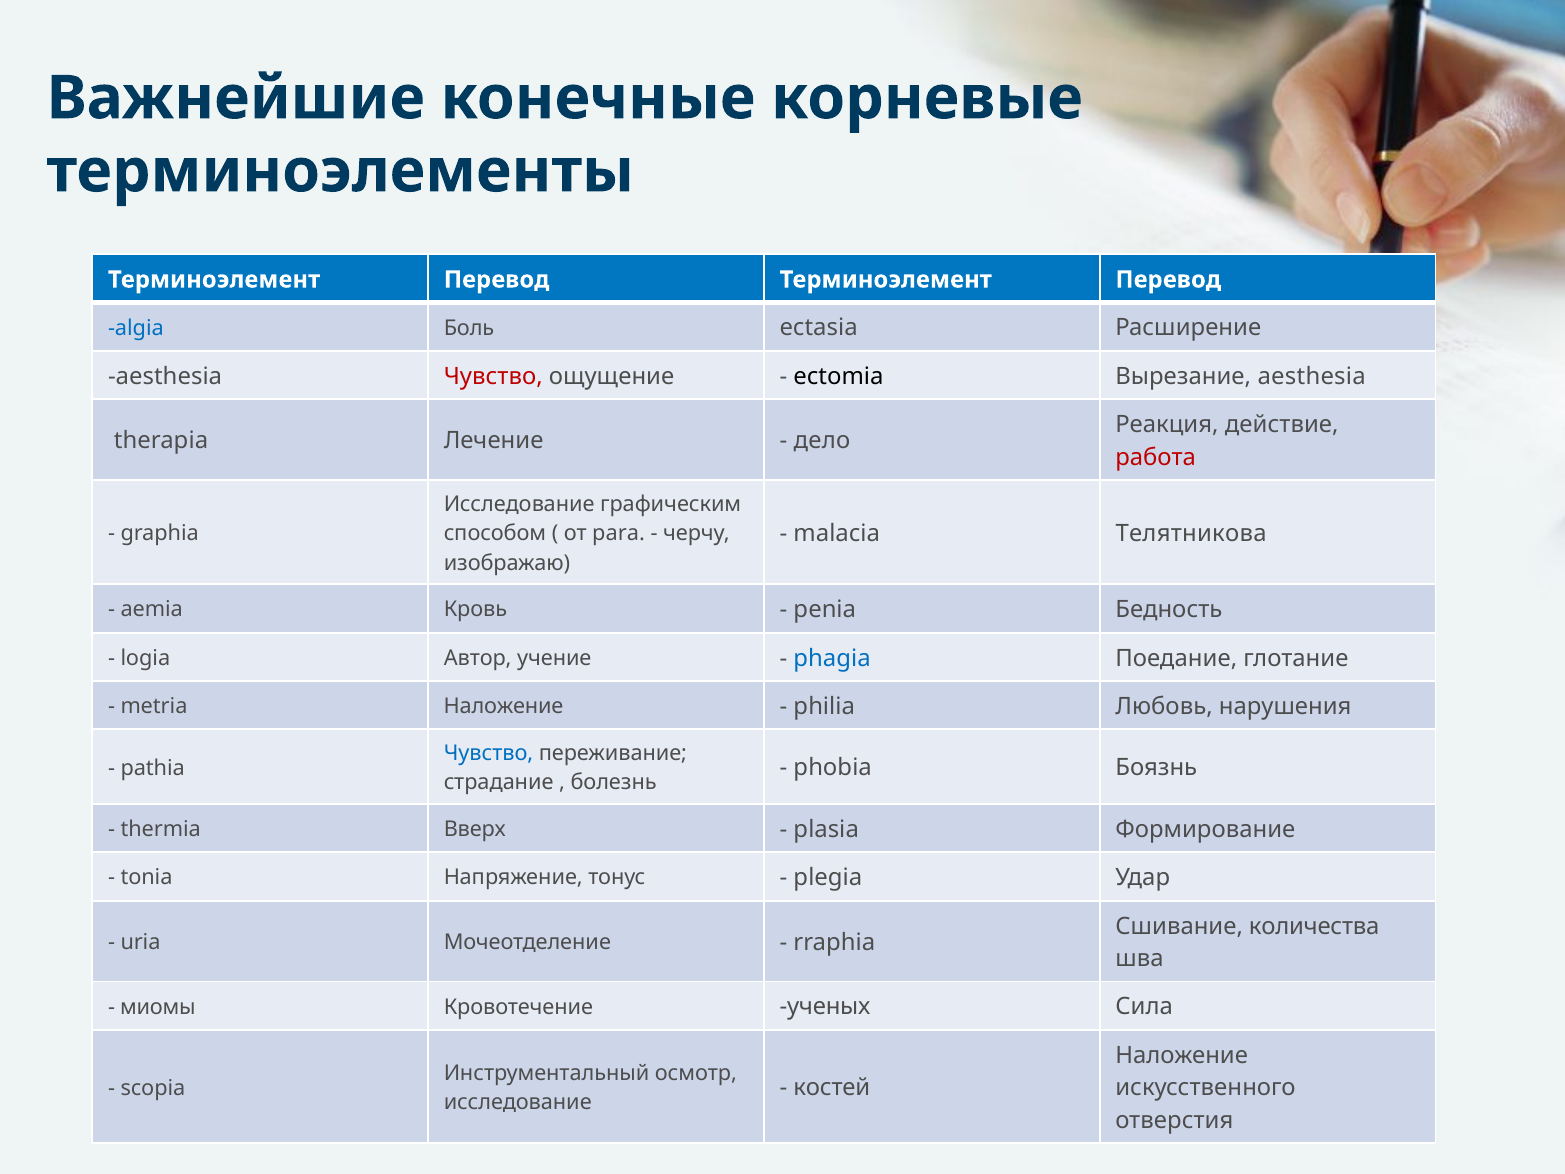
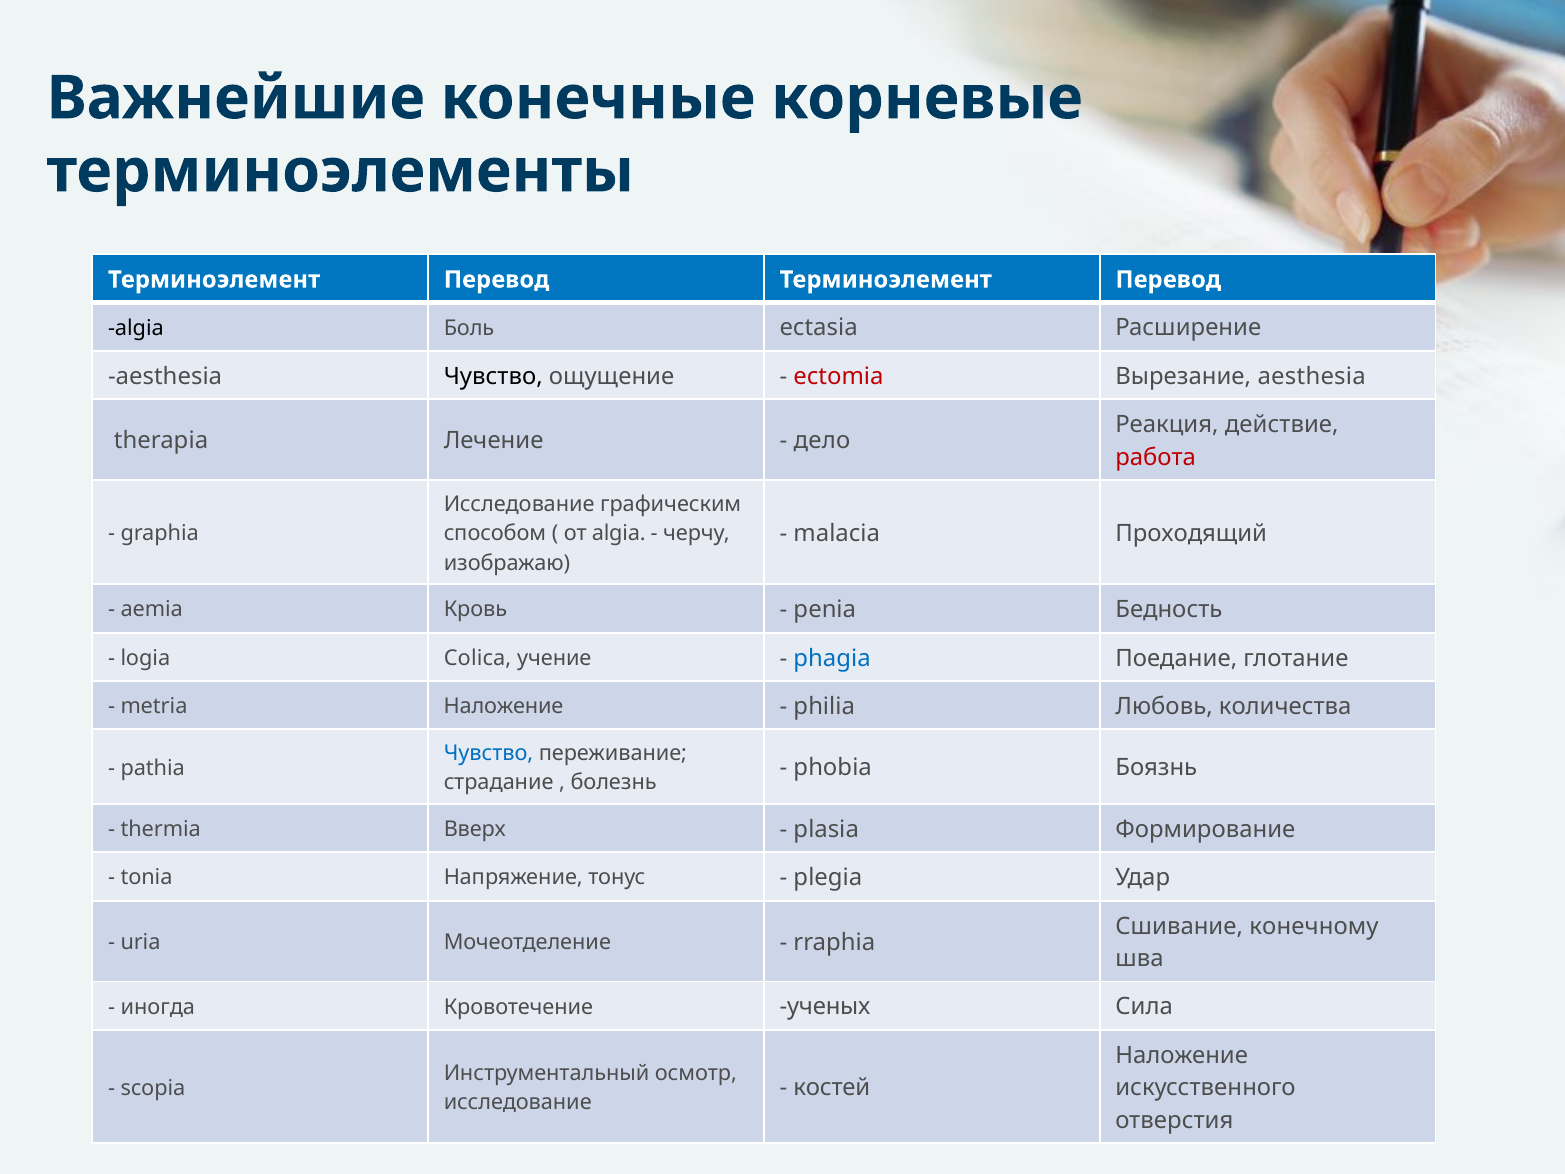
algia at (136, 328) colour: blue -> black
Чувство at (493, 376) colour: red -> black
ectomia colour: black -> red
Телятникова: Телятникова -> Проходящий
от para: para -> algia
Автор: Автор -> Colica
нарушения: нарушения -> количества
количества: количества -> конечному
миомы: миомы -> иногда
